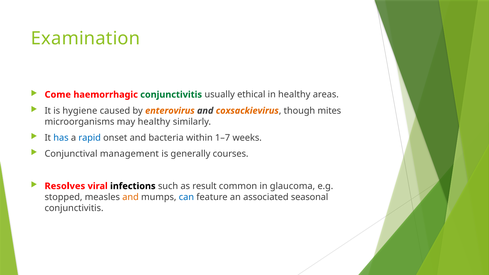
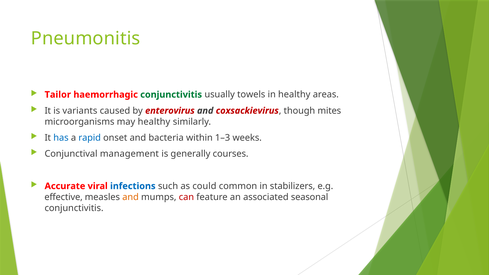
Examination: Examination -> Pneumonitis
Come: Come -> Tailor
ethical: ethical -> towels
hygiene: hygiene -> variants
enterovirus colour: orange -> red
coxsackievirus colour: orange -> red
1–7: 1–7 -> 1–3
Resolves: Resolves -> Accurate
infections colour: black -> blue
result: result -> could
glaucoma: glaucoma -> stabilizers
stopped: stopped -> effective
can colour: blue -> red
